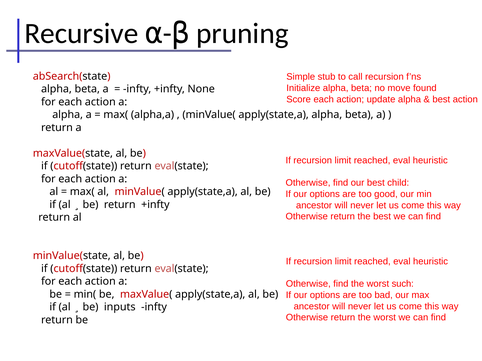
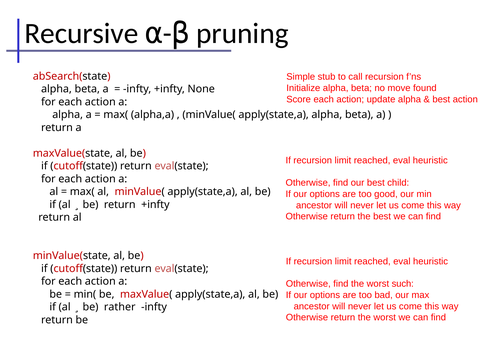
inputs: inputs -> rather
